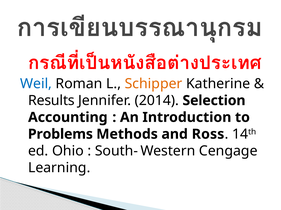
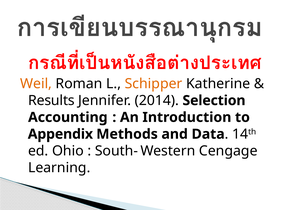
Weil colour: blue -> orange
Problems: Problems -> Appendix
Ross: Ross -> Data
